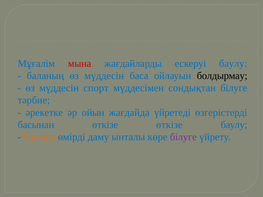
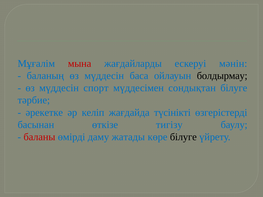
ескеруі баулу: баулу -> мәнін
ойын: ойын -> келіп
үйретеді: үйретеді -> түсінікті
өткізе өткізе: өткізе -> тигізу
баланы colour: orange -> red
ынталы: ынталы -> жатады
білуге at (183, 137) colour: purple -> black
